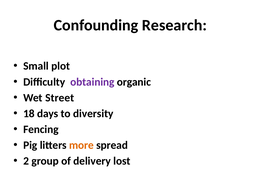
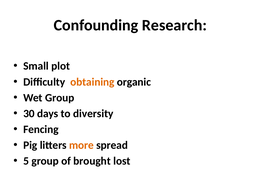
obtaining colour: purple -> orange
Wet Street: Street -> Group
18: 18 -> 30
2: 2 -> 5
delivery: delivery -> brought
